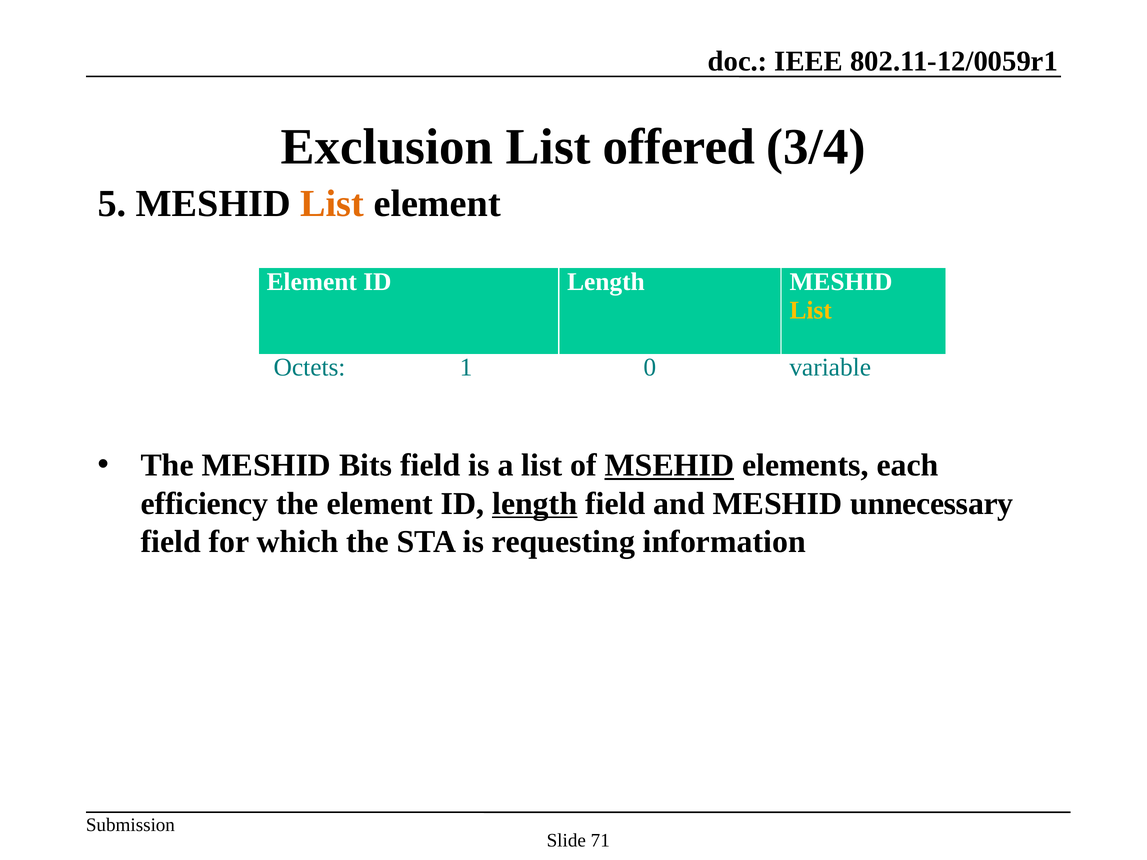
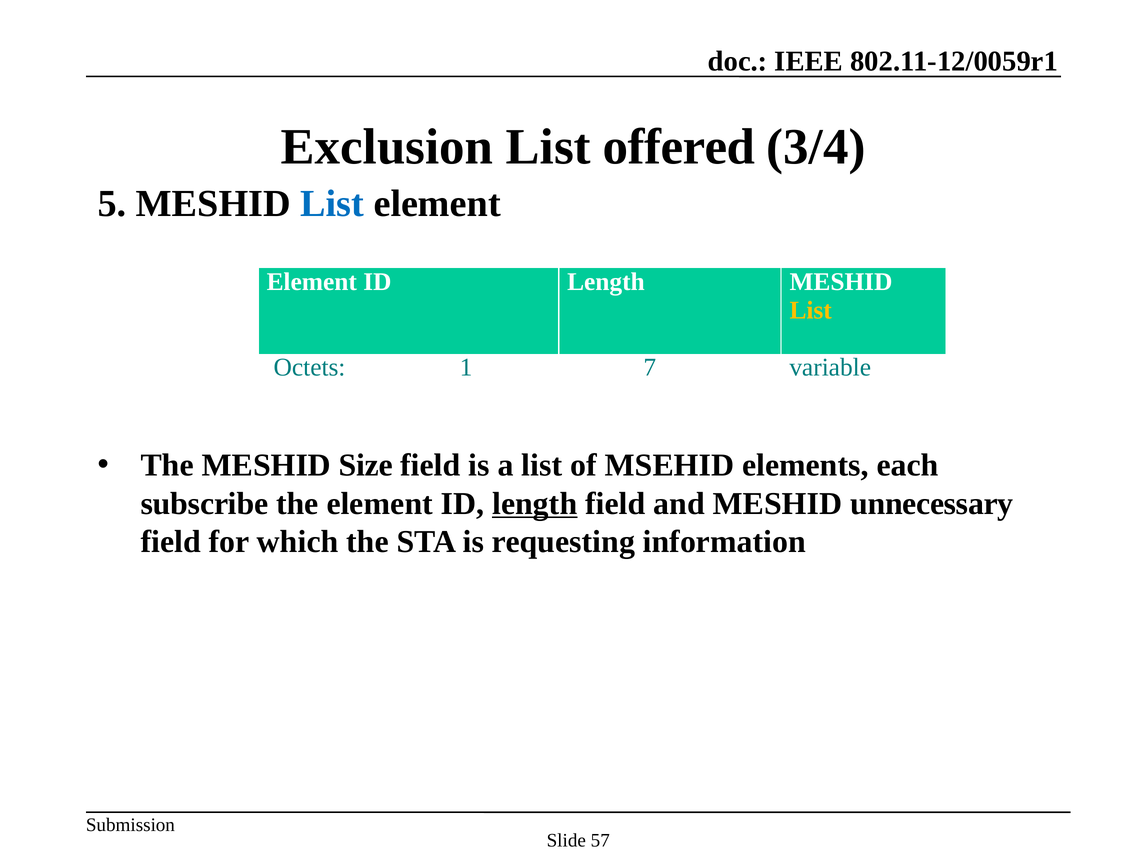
List at (332, 203) colour: orange -> blue
0: 0 -> 7
Bits: Bits -> Size
MSEHID underline: present -> none
efficiency: efficiency -> subscribe
71: 71 -> 57
